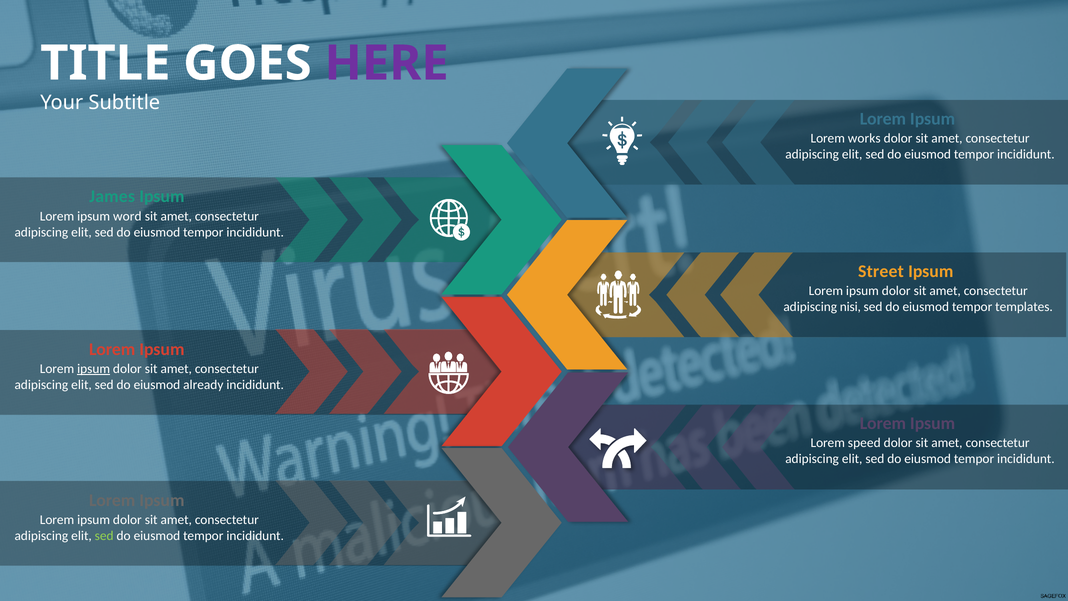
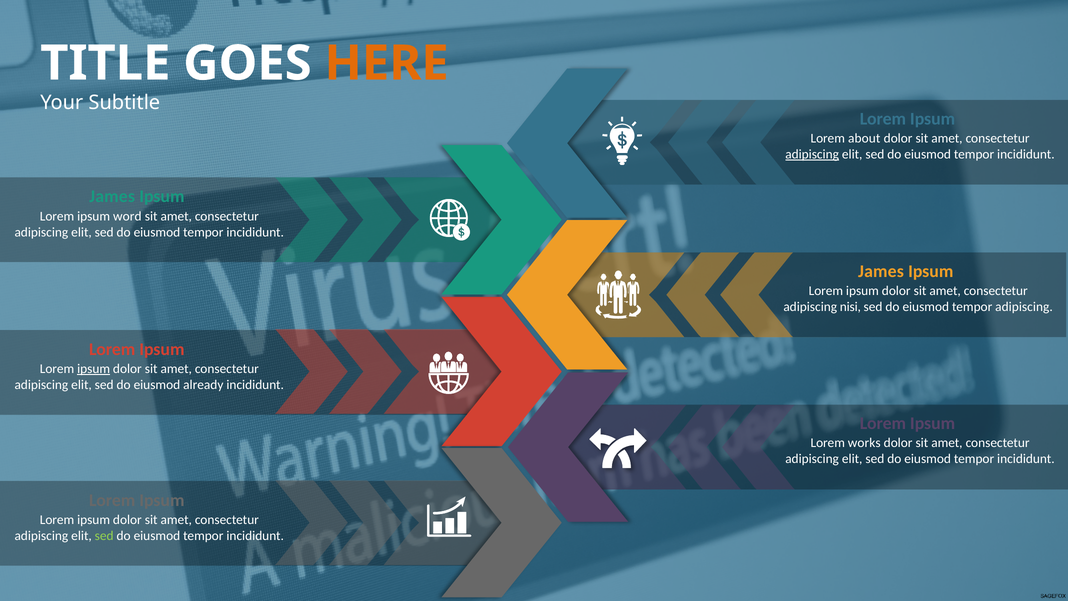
HERE colour: purple -> orange
works: works -> about
adipiscing at (812, 154) underline: none -> present
Street at (881, 271): Street -> James
tempor templates: templates -> adipiscing
speed: speed -> works
